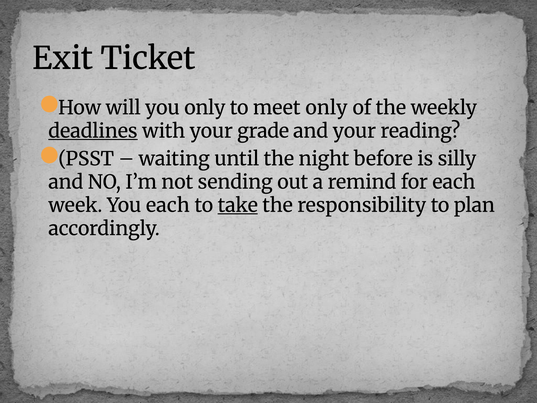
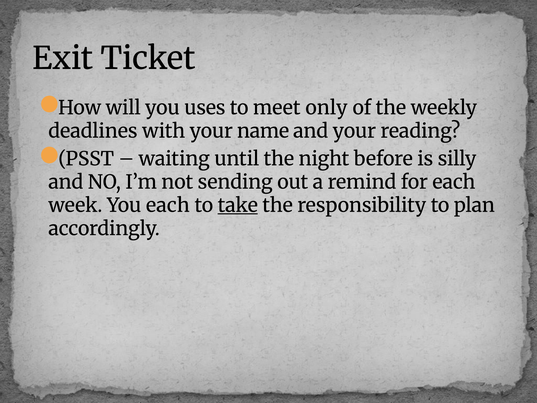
you only: only -> uses
deadlines underline: present -> none
grade: grade -> name
